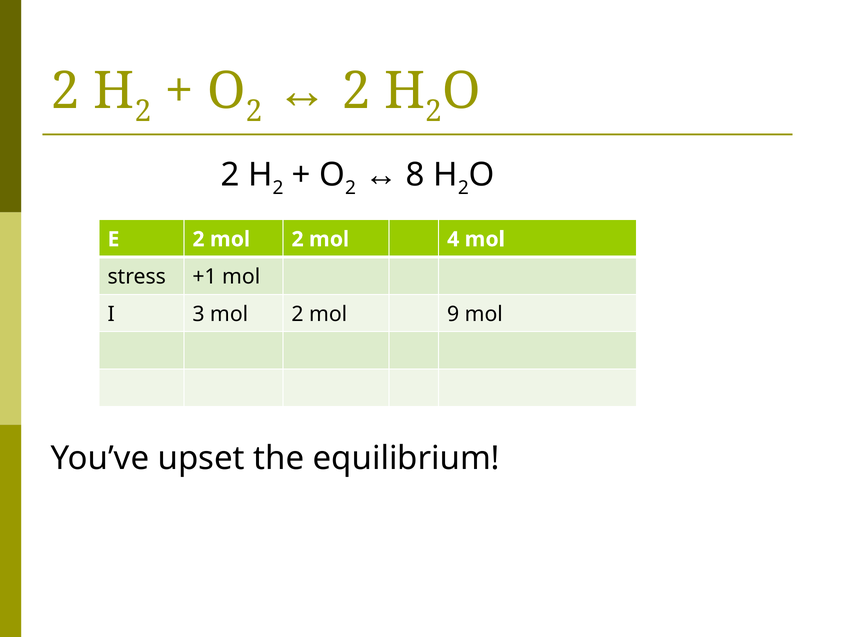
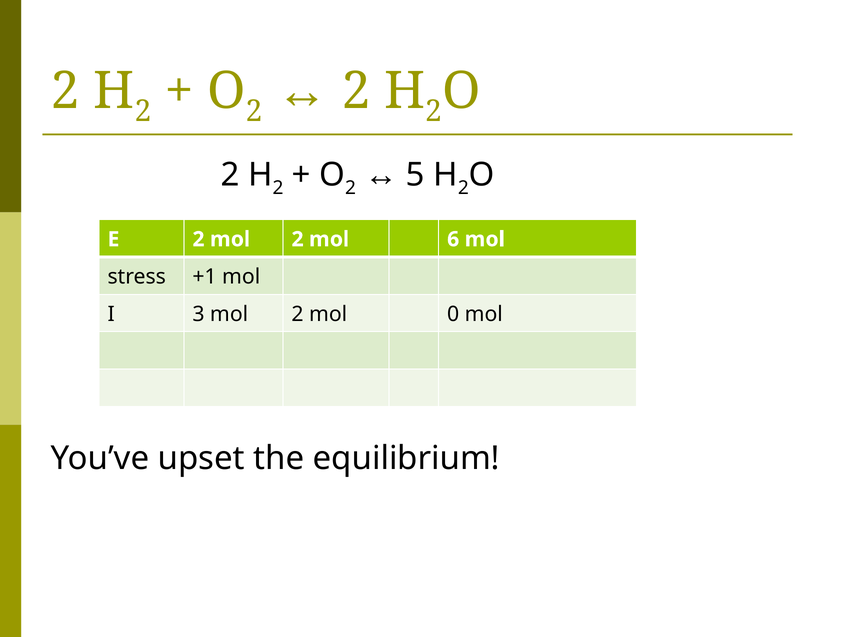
8: 8 -> 5
4: 4 -> 6
9: 9 -> 0
